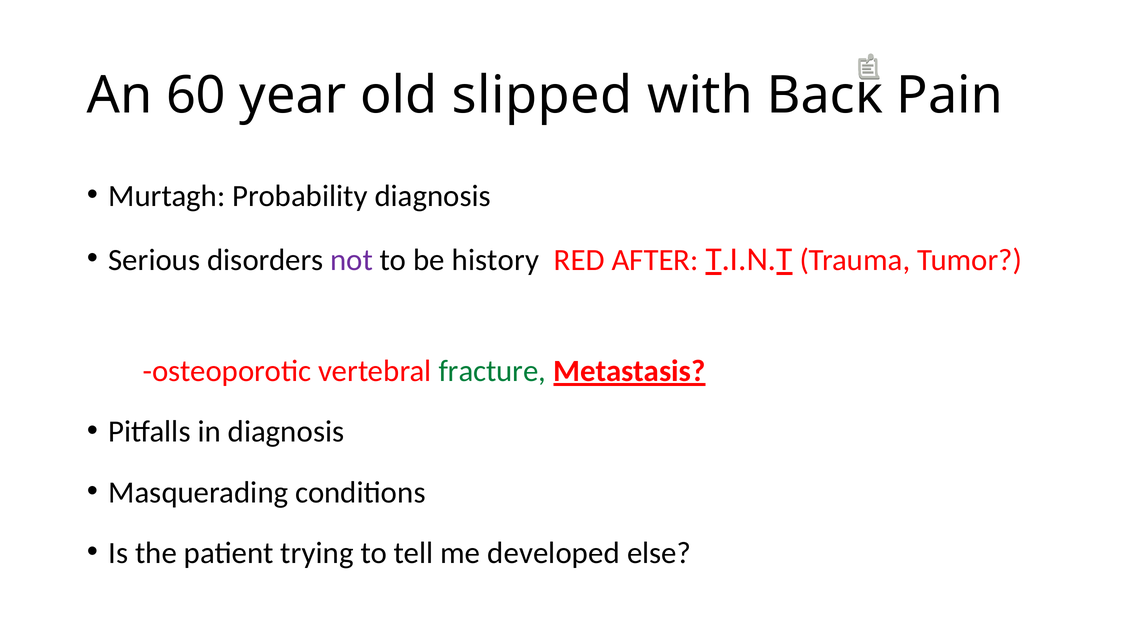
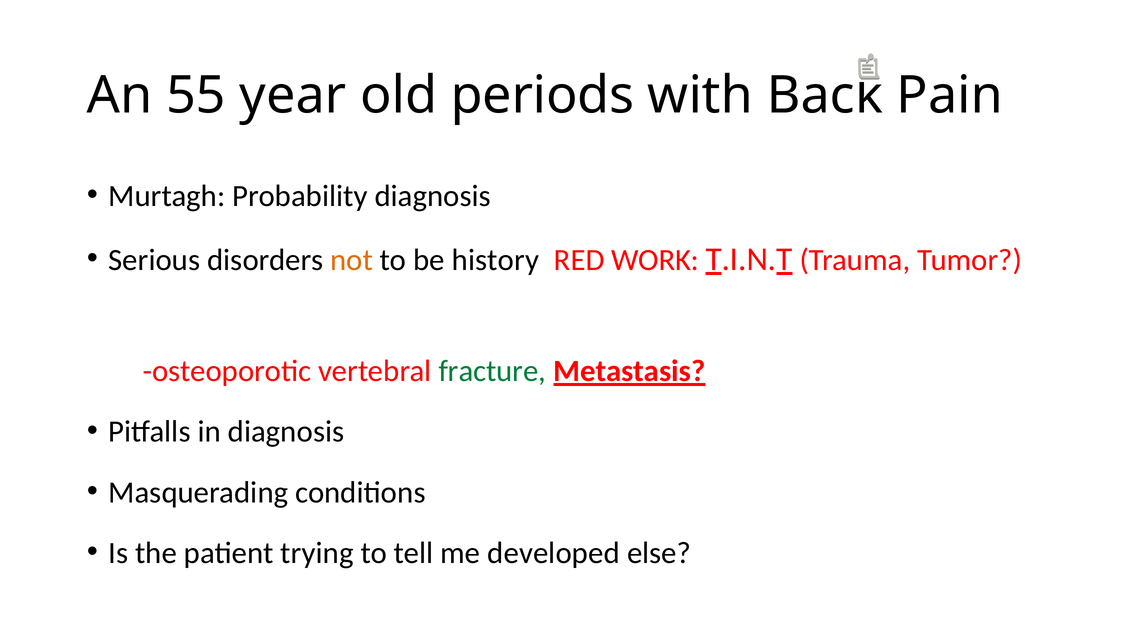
60: 60 -> 55
slipped: slipped -> periods
not colour: purple -> orange
AFTER: AFTER -> WORK
